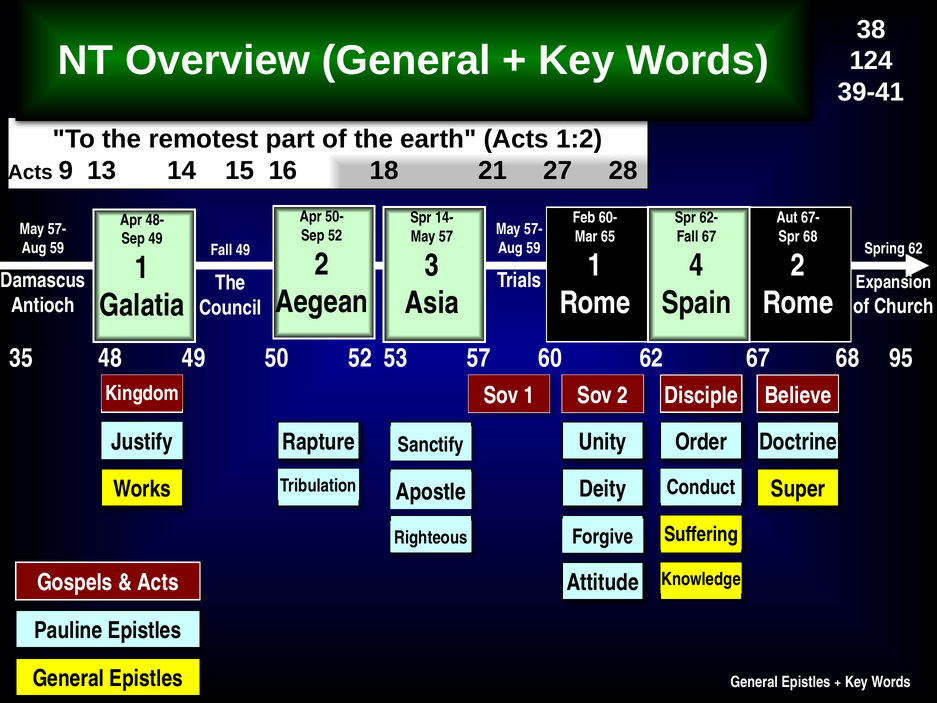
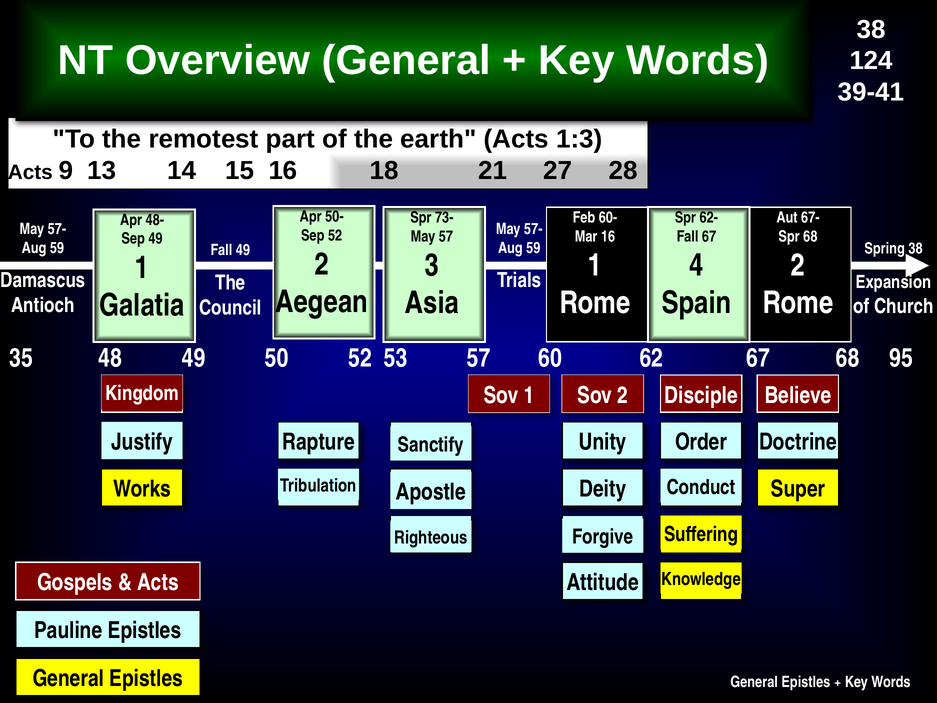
1:2: 1:2 -> 1:3
14-: 14- -> 73-
Mar 65: 65 -> 16
Spring 62: 62 -> 38
